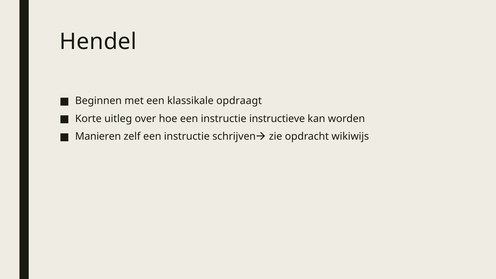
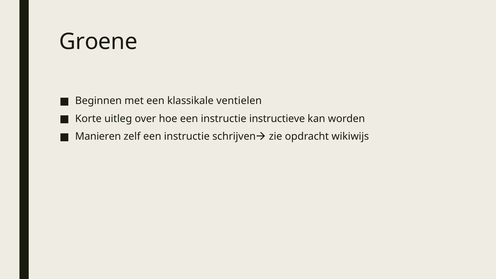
Hendel: Hendel -> Groene
opdraagt: opdraagt -> ventielen
